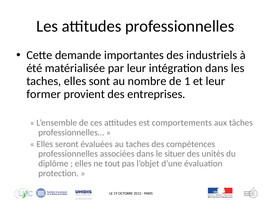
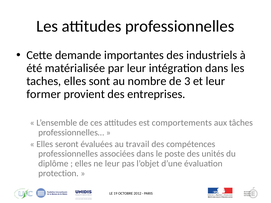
1: 1 -> 3
au taches: taches -> travail
situer: situer -> poste
ne tout: tout -> leur
